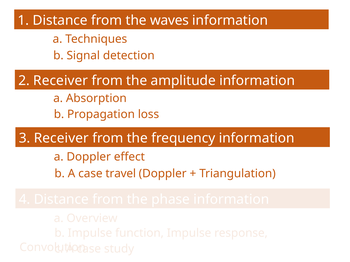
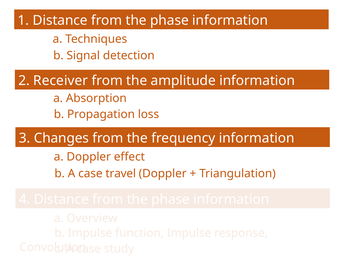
waves at (169, 20): waves -> phase
3 Receiver: Receiver -> Changes
